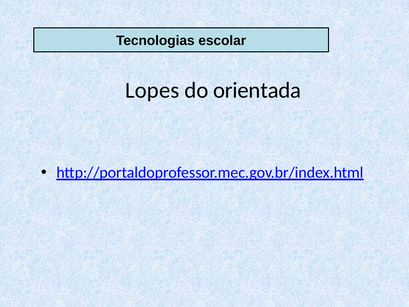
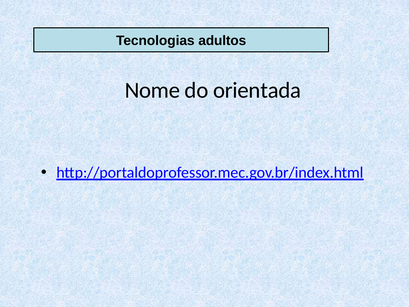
escolar: escolar -> adultos
Lopes: Lopes -> Nome
